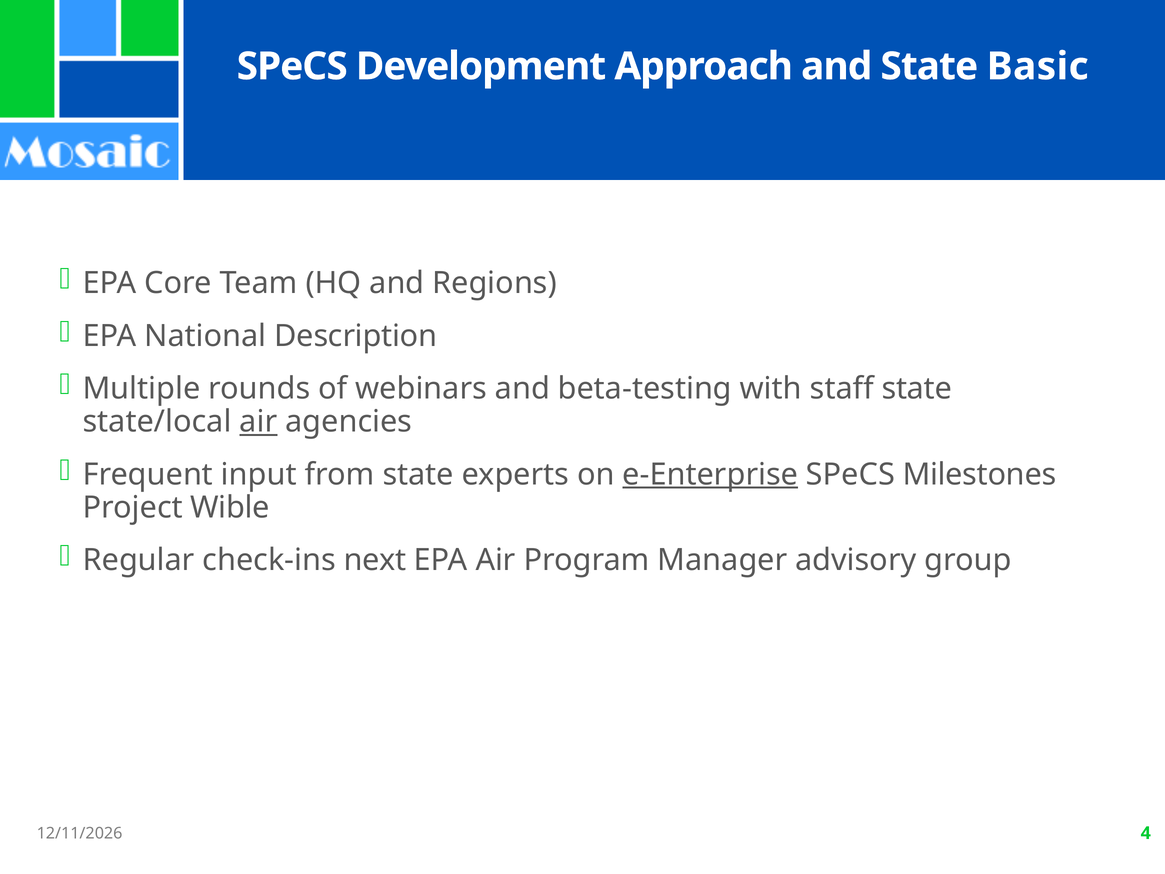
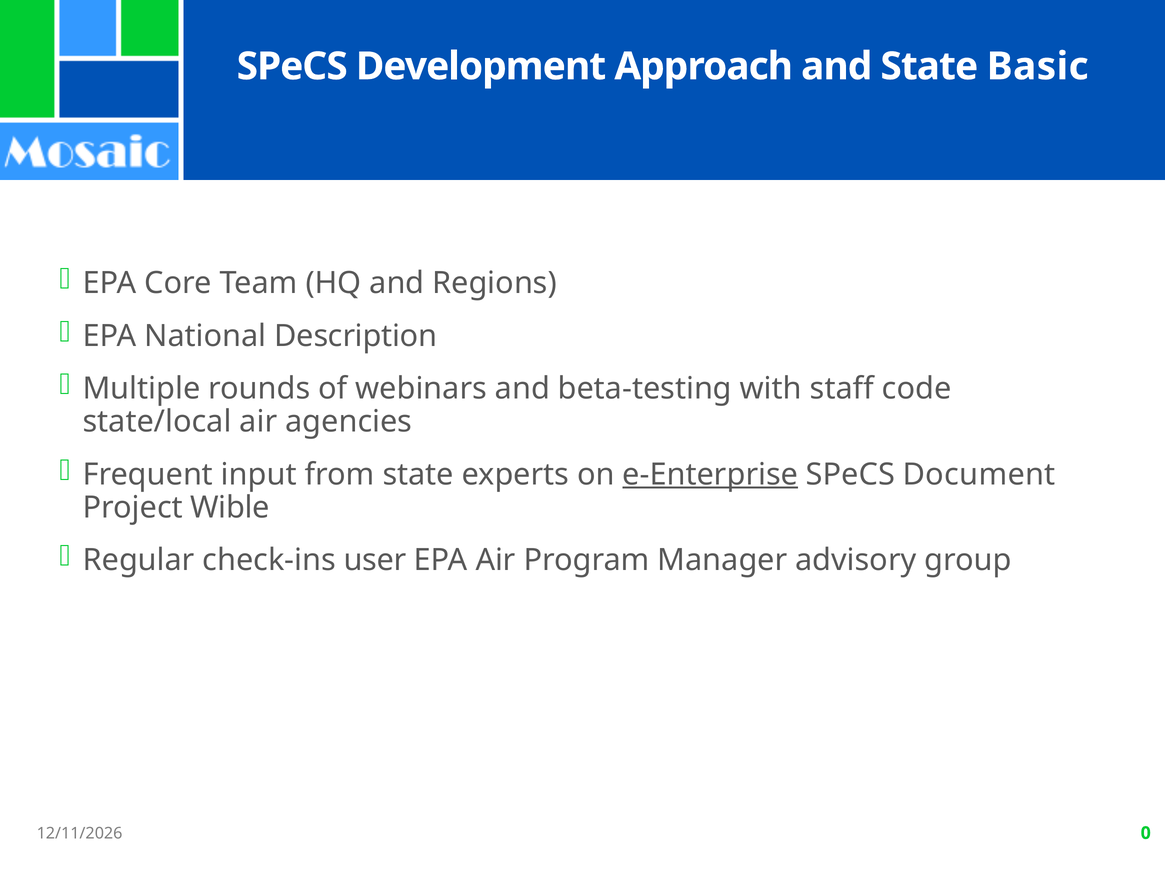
staff state: state -> code
air at (258, 422) underline: present -> none
Milestones: Milestones -> Document
next: next -> user
4: 4 -> 0
